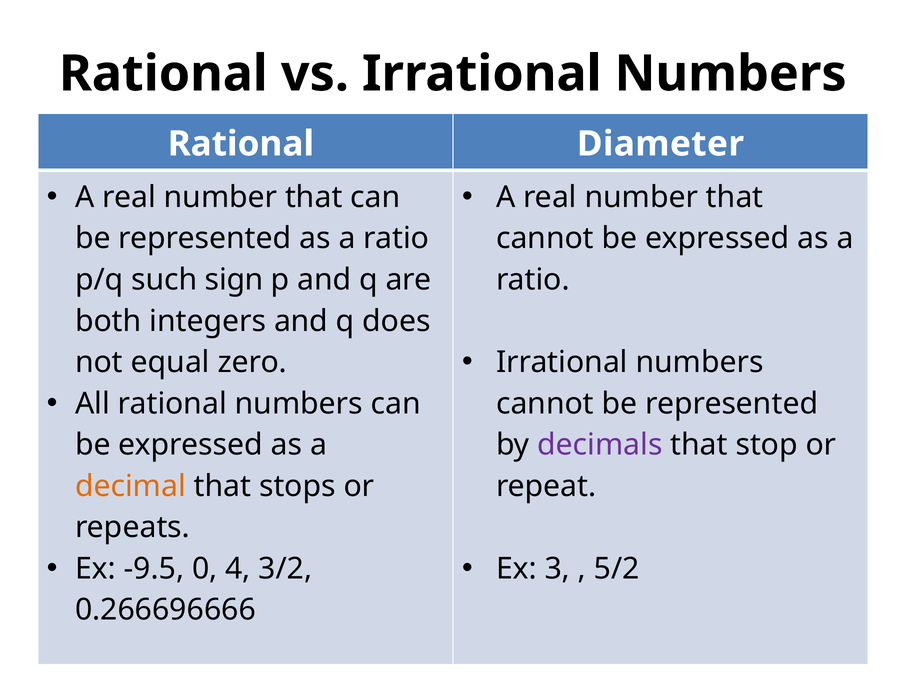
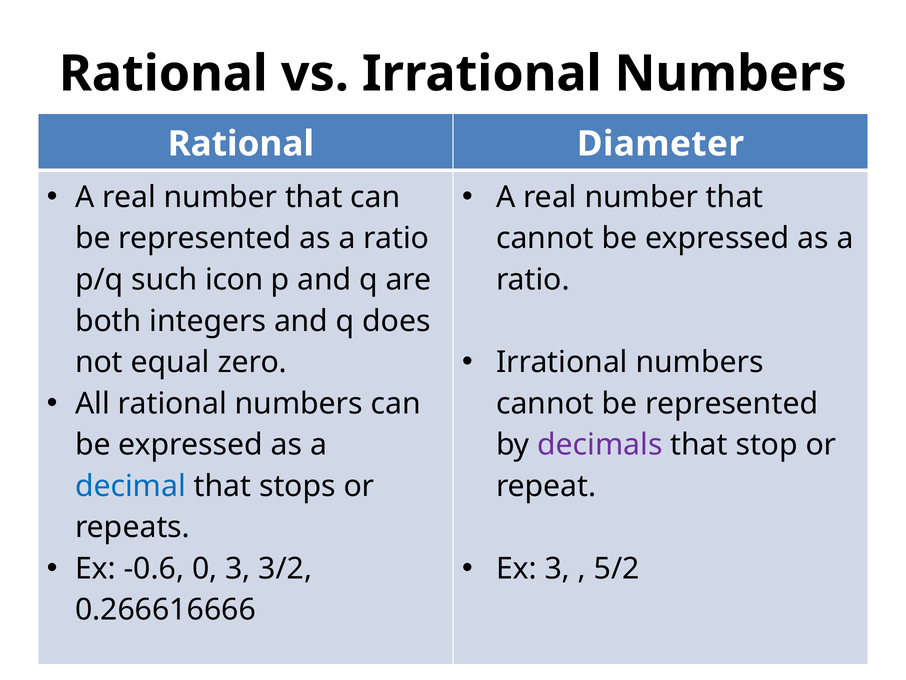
sign: sign -> icon
decimal colour: orange -> blue
-9.5: -9.5 -> -0.6
0 4: 4 -> 3
0.266696666: 0.266696666 -> 0.266616666
